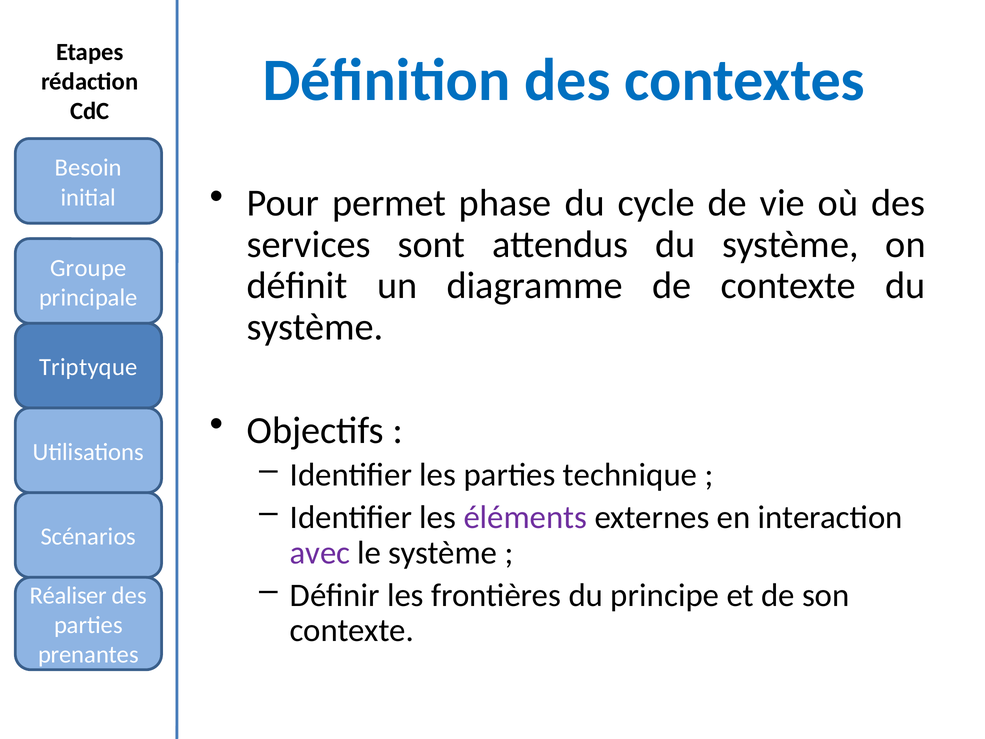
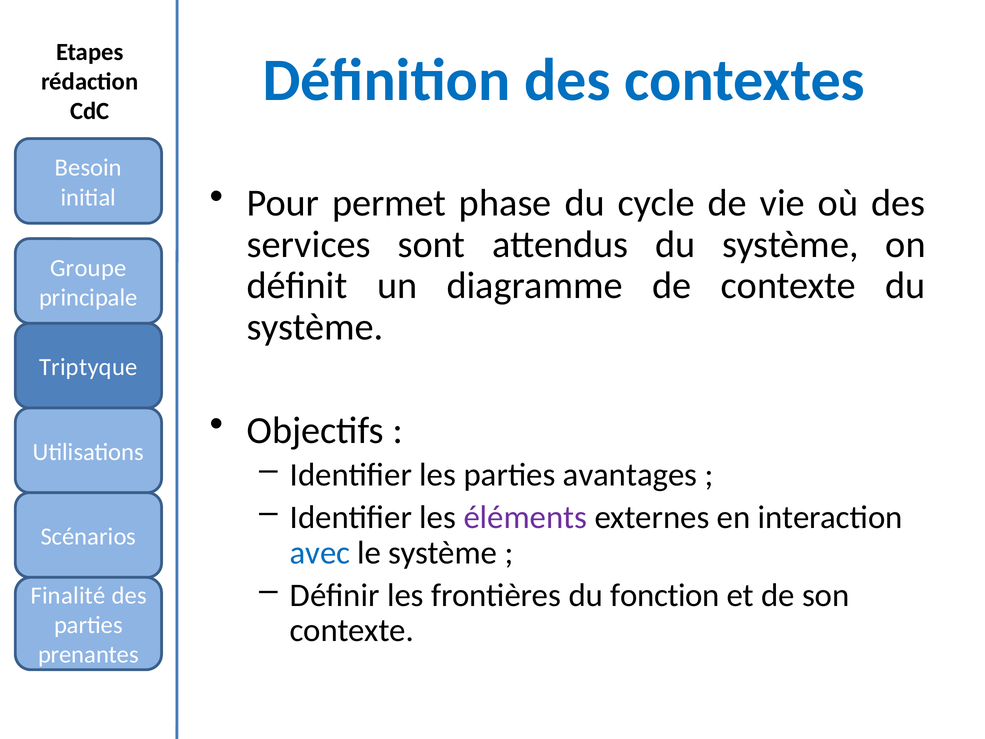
technique: technique -> avantages
avec colour: purple -> blue
principe: principe -> fonction
Réaliser: Réaliser -> Finalité
